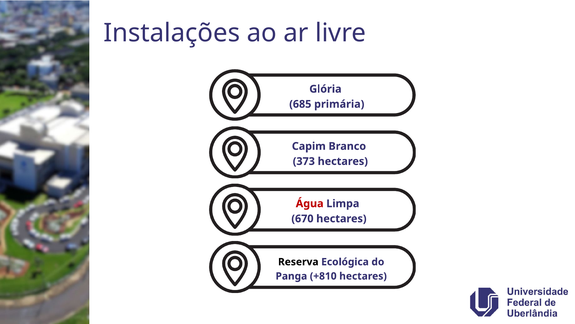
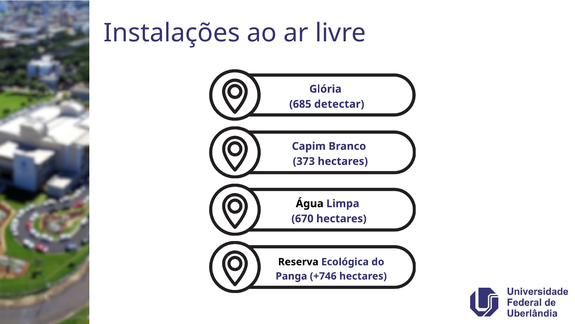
primária: primária -> detectar
Água colour: red -> black
+810: +810 -> +746
